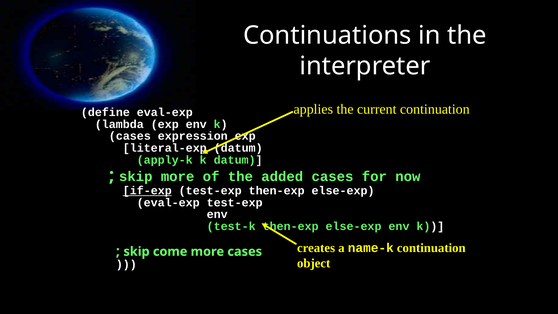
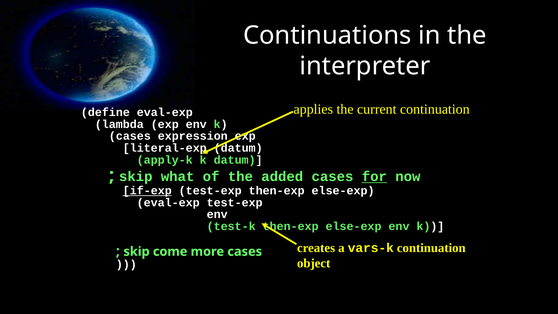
skip more: more -> what
for underline: none -> present
name-k: name-k -> vars-k
